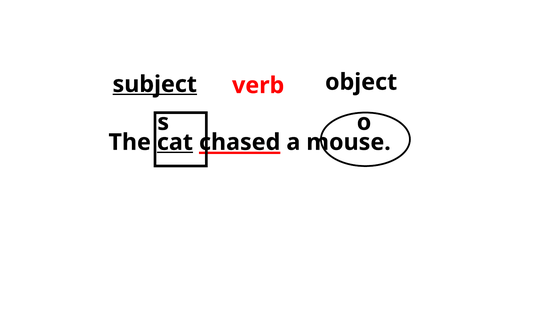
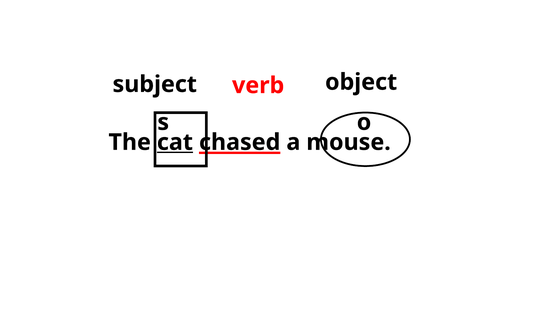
subject underline: present -> none
